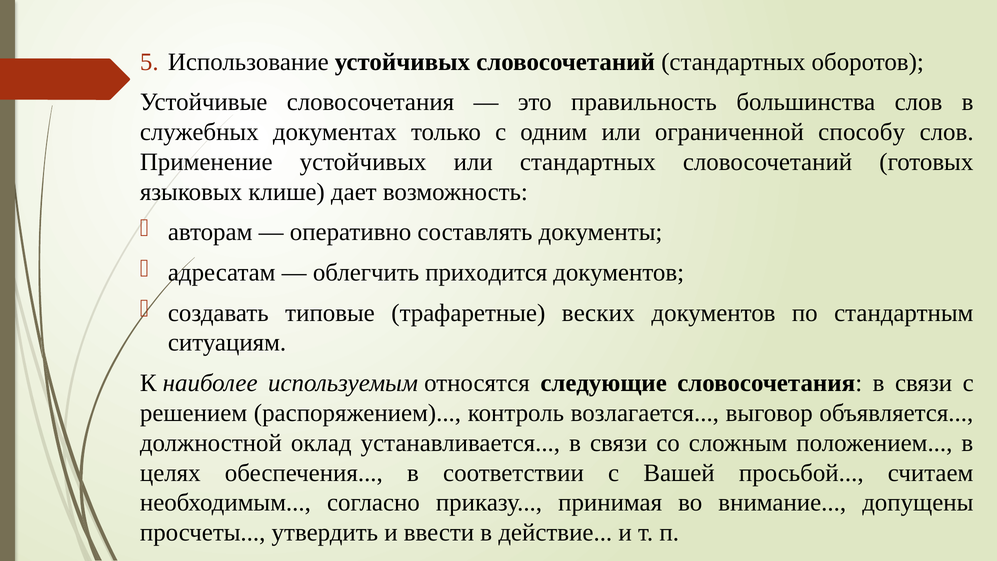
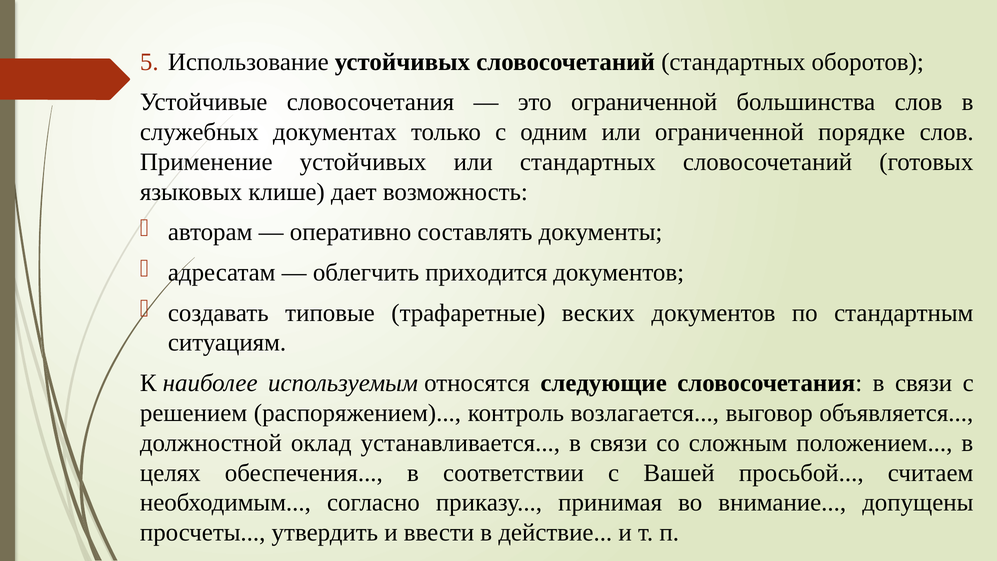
это правильность: правильность -> ограниченной
способу: способу -> порядке
